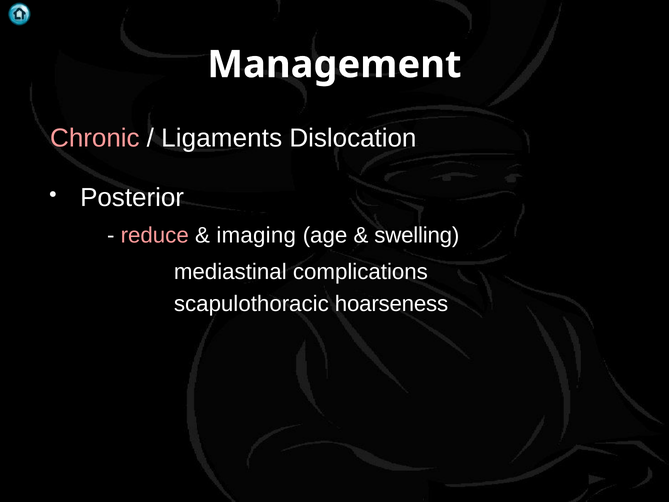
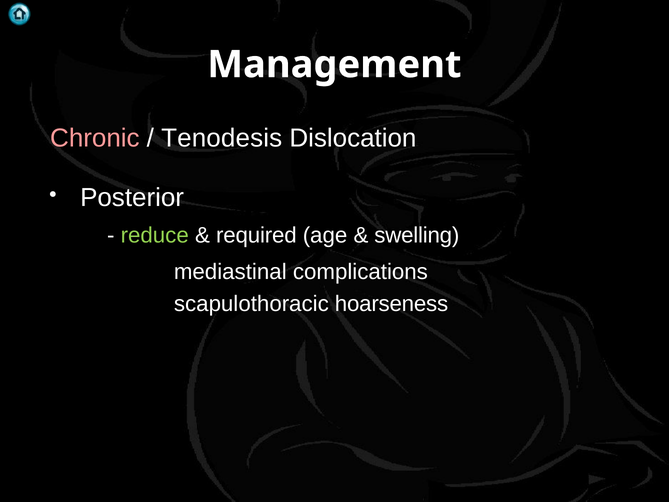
Ligaments: Ligaments -> Tenodesis
reduce colour: pink -> light green
imaging: imaging -> required
